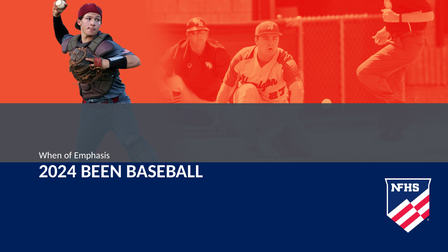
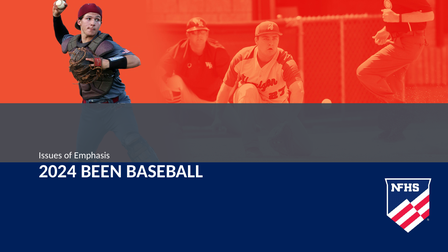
When: When -> Issues
